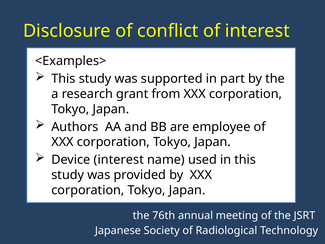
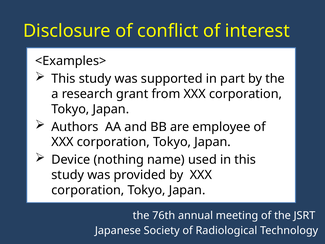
Device interest: interest -> nothing
